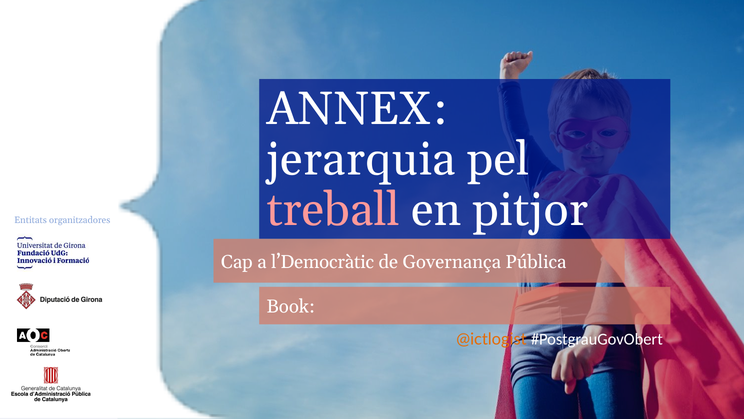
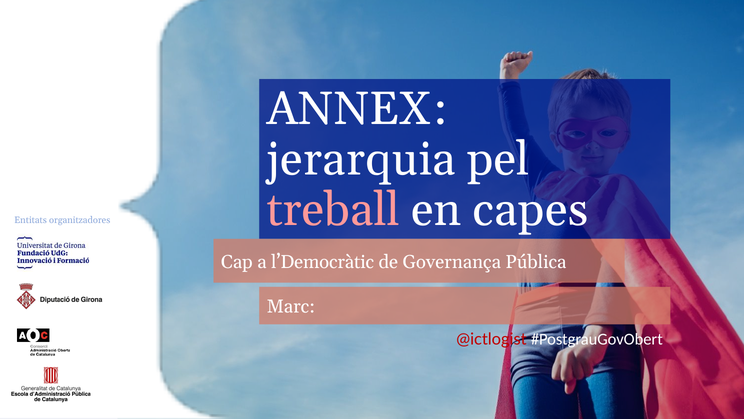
pitjor: pitjor -> capes
Book: Book -> Marc
@ictlogist colour: orange -> red
